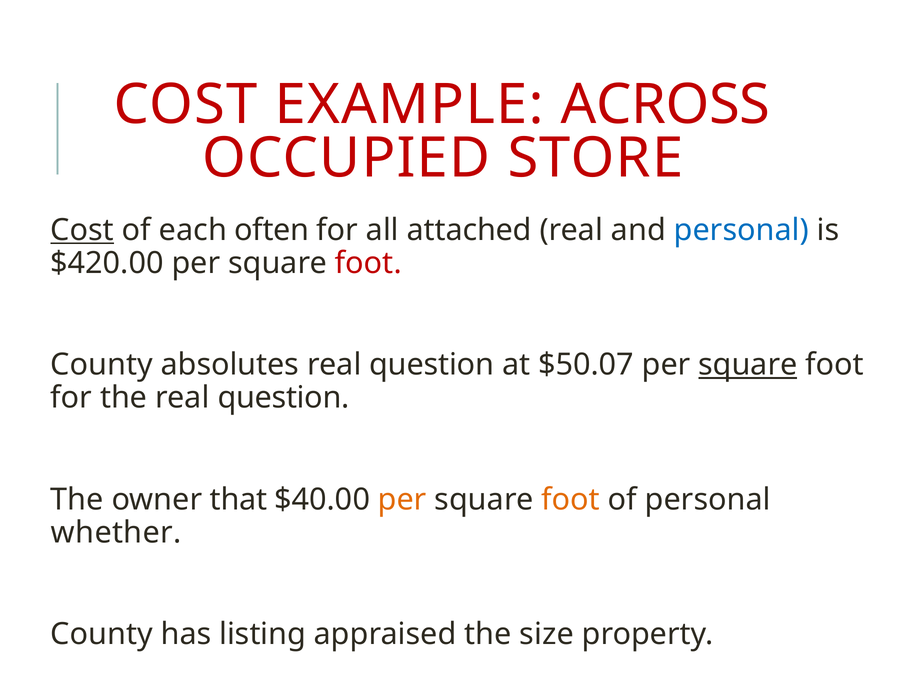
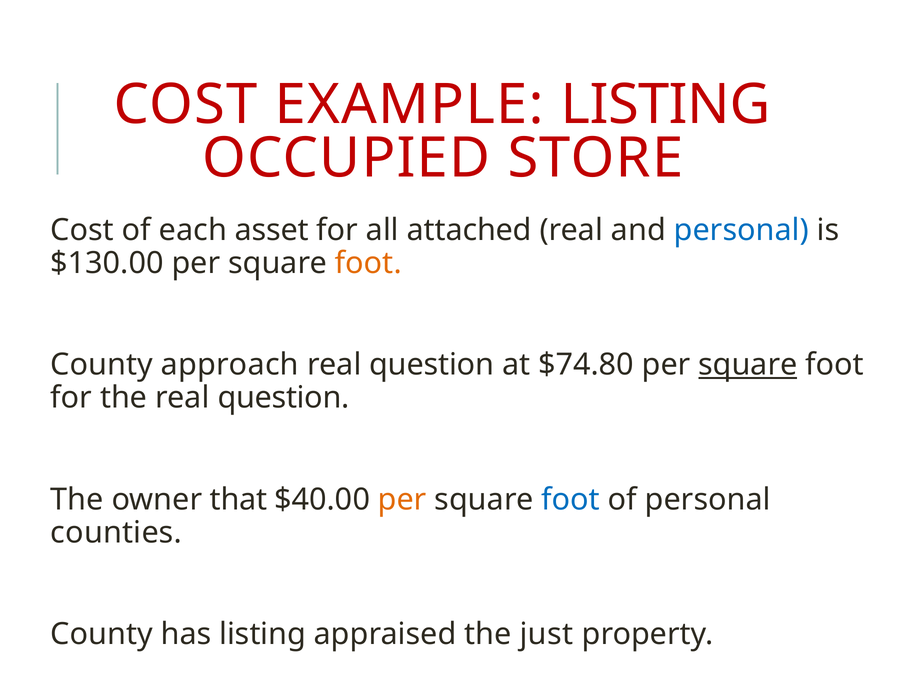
EXAMPLE ACROSS: ACROSS -> LISTING
Cost at (82, 230) underline: present -> none
often: often -> asset
$420.00: $420.00 -> $130.00
foot at (368, 263) colour: red -> orange
absolutes: absolutes -> approach
$50.07: $50.07 -> $74.80
foot at (571, 500) colour: orange -> blue
whether: whether -> counties
size: size -> just
